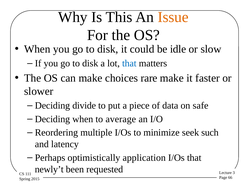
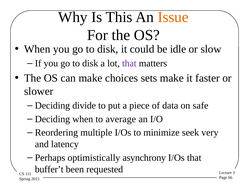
that at (129, 63) colour: blue -> purple
rare: rare -> sets
such: such -> very
application: application -> asynchrony
newly’t: newly’t -> buffer’t
